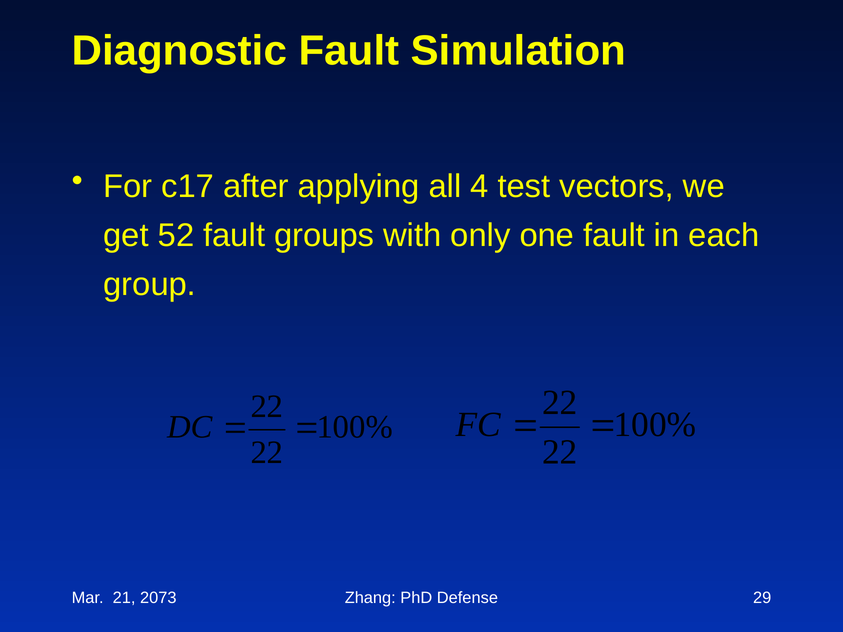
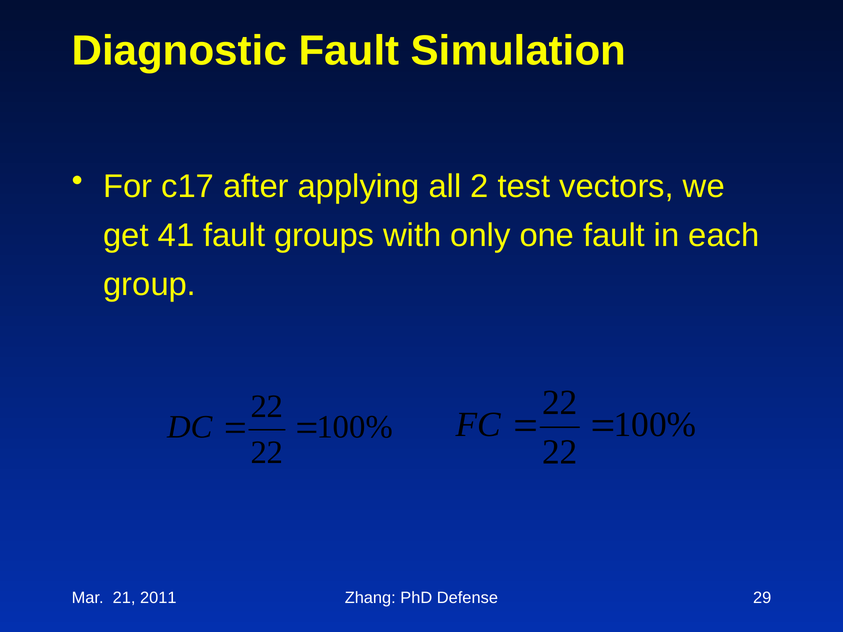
4: 4 -> 2
52: 52 -> 41
2073: 2073 -> 2011
